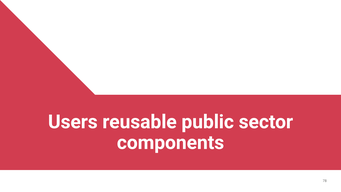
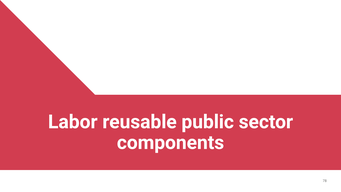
Users: Users -> Labor
